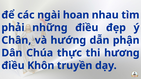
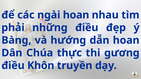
Chân: Chân -> Bàng
dẫn phận: phận -> hoan
hương: hương -> gương
